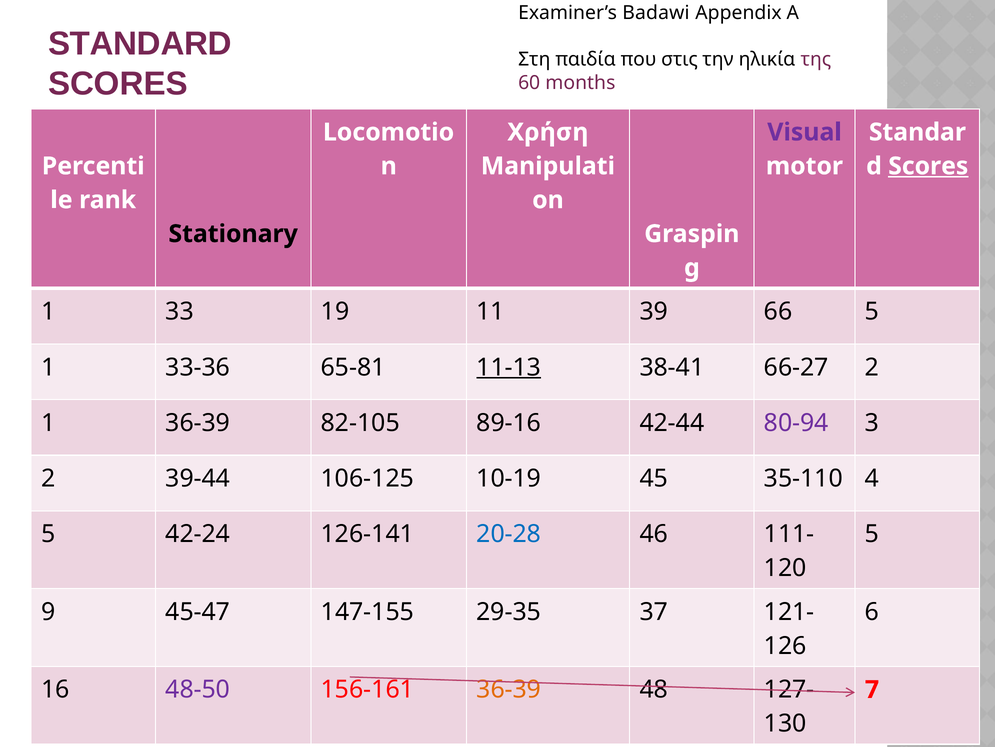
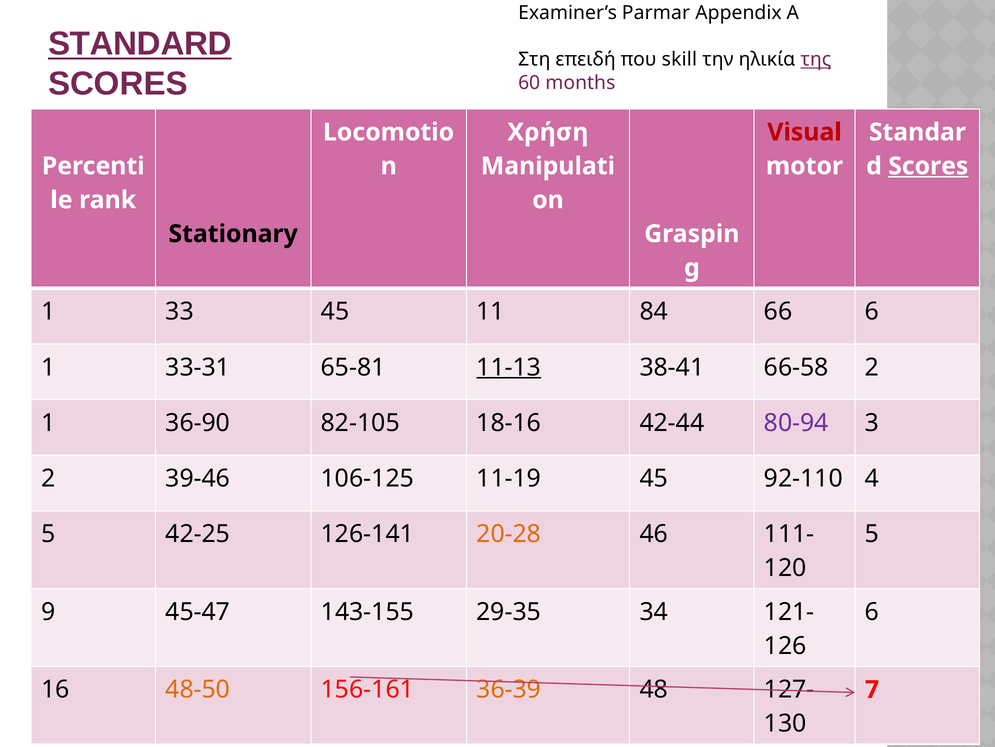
Badawi: Badawi -> Parmar
STANDARD underline: none -> present
παιδία: παιδία -> επειδή
στις: στις -> skill
της underline: none -> present
Visual colour: purple -> red
33 19: 19 -> 45
39: 39 -> 84
66 5: 5 -> 6
33-36: 33-36 -> 33-31
66-27: 66-27 -> 66-58
1 36-39: 36-39 -> 36-90
89-16: 89-16 -> 18-16
39-44: 39-44 -> 39-46
10-19: 10-19 -> 11-19
35-110: 35-110 -> 92-110
42-24: 42-24 -> 42-25
20-28 colour: blue -> orange
147-155: 147-155 -> 143-155
37: 37 -> 34
48-50 colour: purple -> orange
